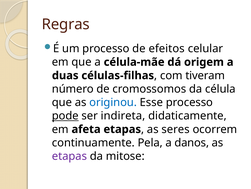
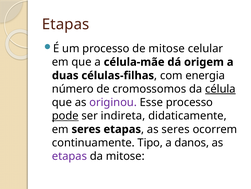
Regras at (66, 24): Regras -> Etapas
de efeitos: efeitos -> mitose
tiveram: tiveram -> energia
célula underline: none -> present
originou colour: blue -> purple
em afeta: afeta -> seres
Pela: Pela -> Tipo
